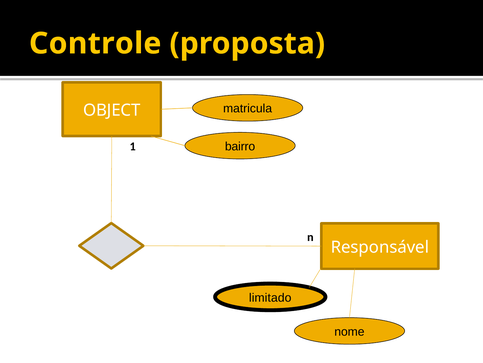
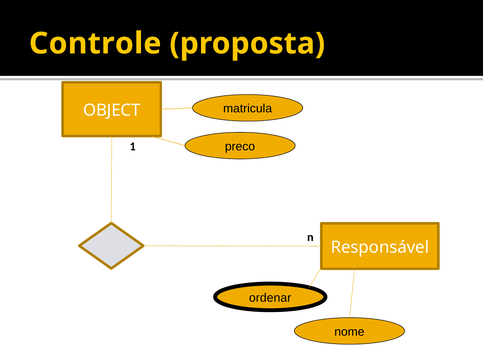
bairro: bairro -> preco
limitado: limitado -> ordenar
